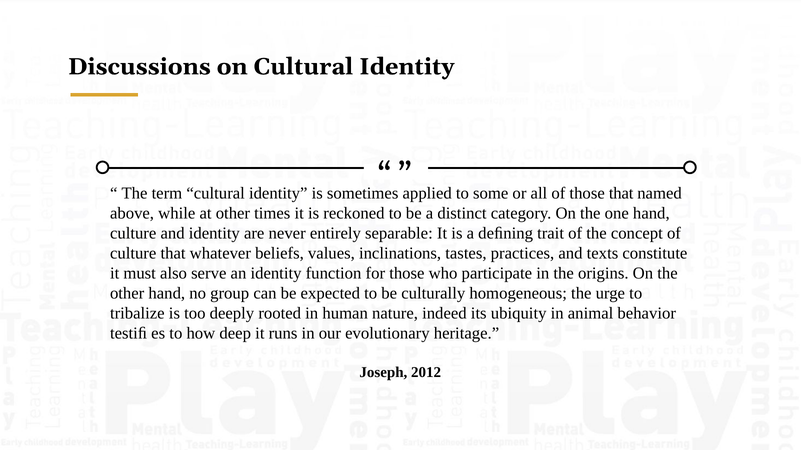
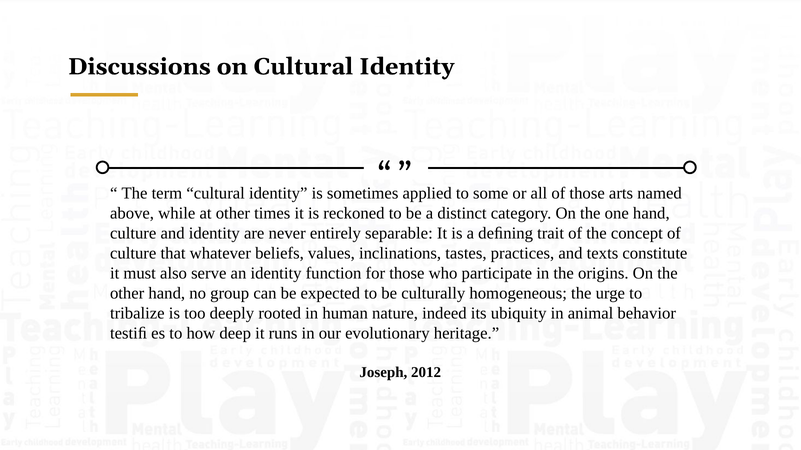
those that: that -> arts
